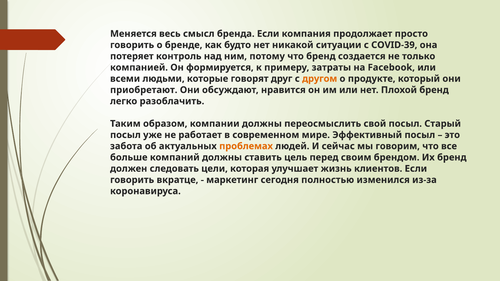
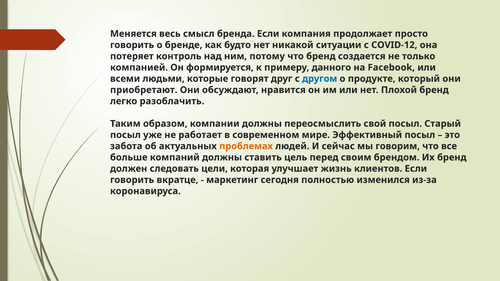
COVID-39: COVID-39 -> COVID-12
затраты: затраты -> данного
другом colour: orange -> blue
